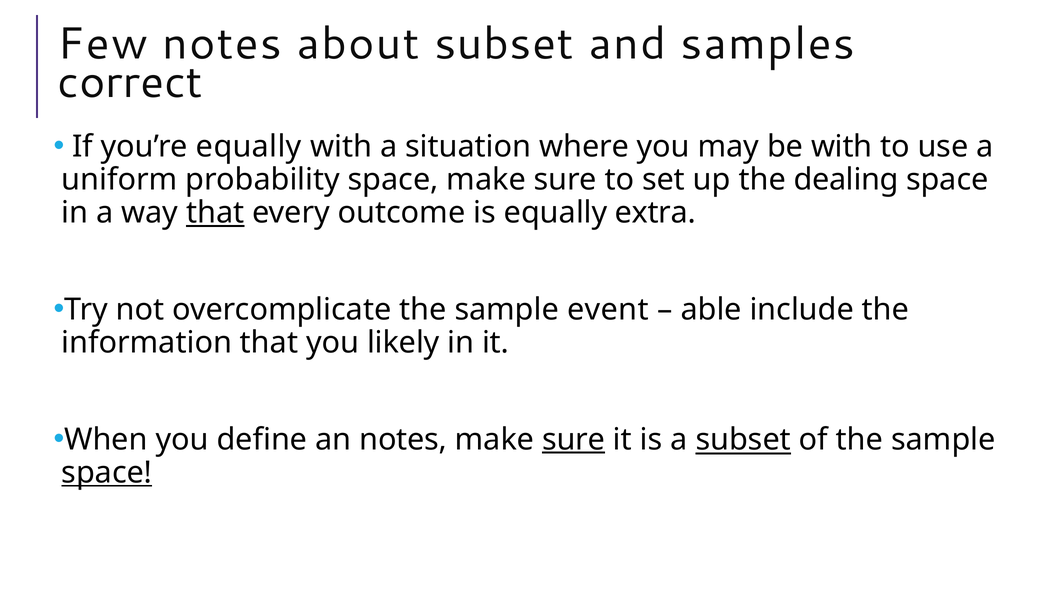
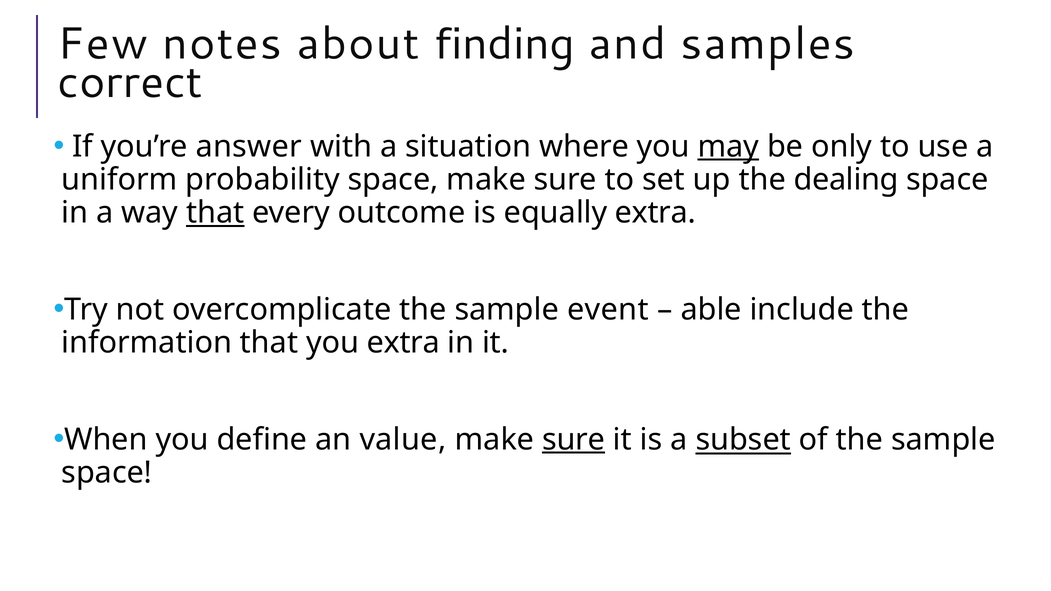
about subset: subset -> finding
you’re equally: equally -> answer
may underline: none -> present
be with: with -> only
you likely: likely -> extra
an notes: notes -> value
space at (107, 473) underline: present -> none
